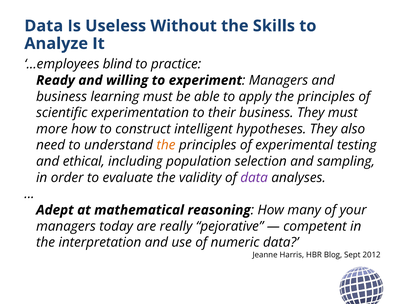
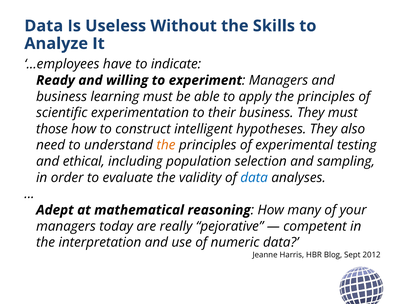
blind: blind -> have
practice: practice -> indicate
more: more -> those
data at (254, 177) colour: purple -> blue
